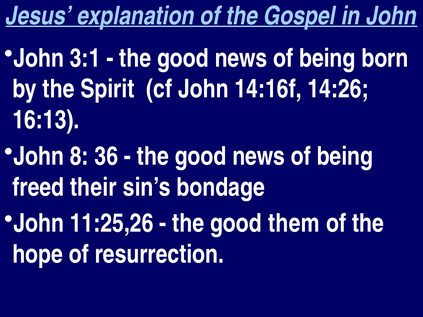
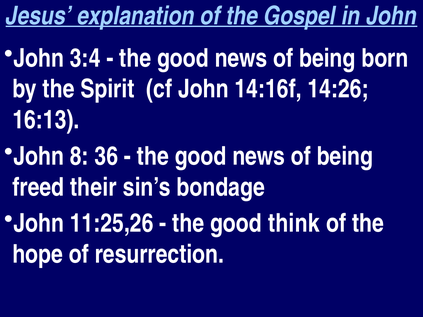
3:1: 3:1 -> 3:4
them: them -> think
